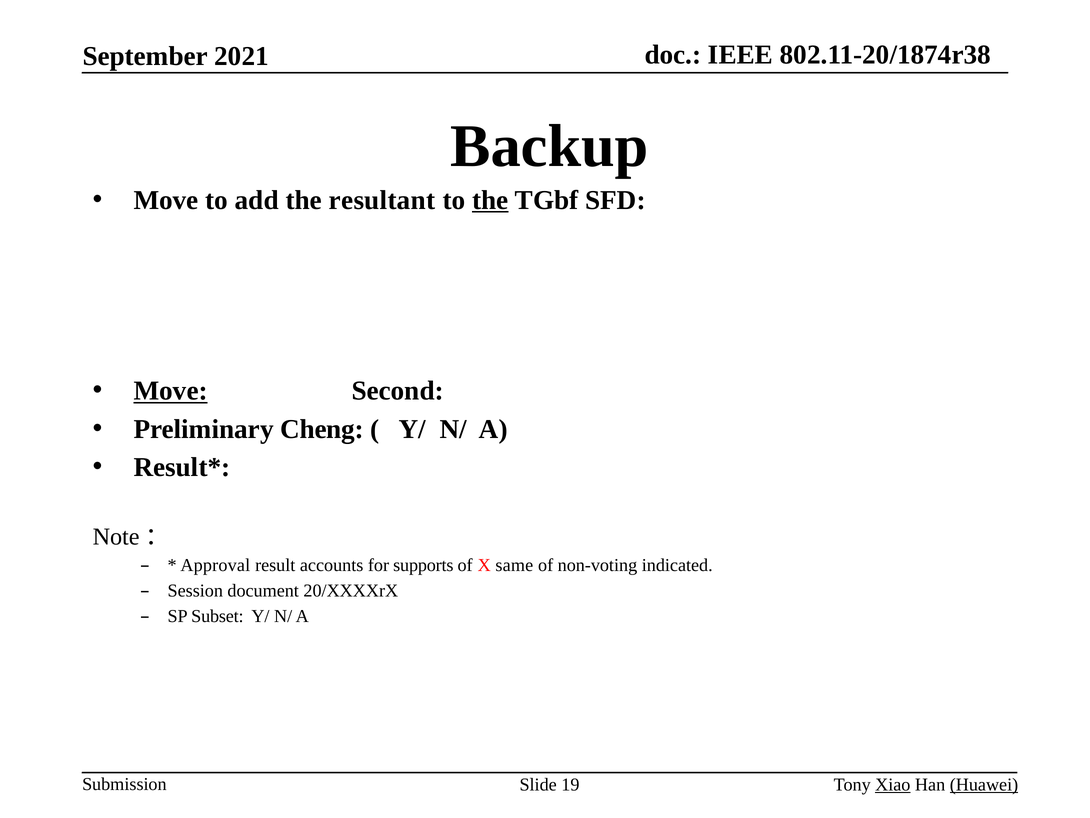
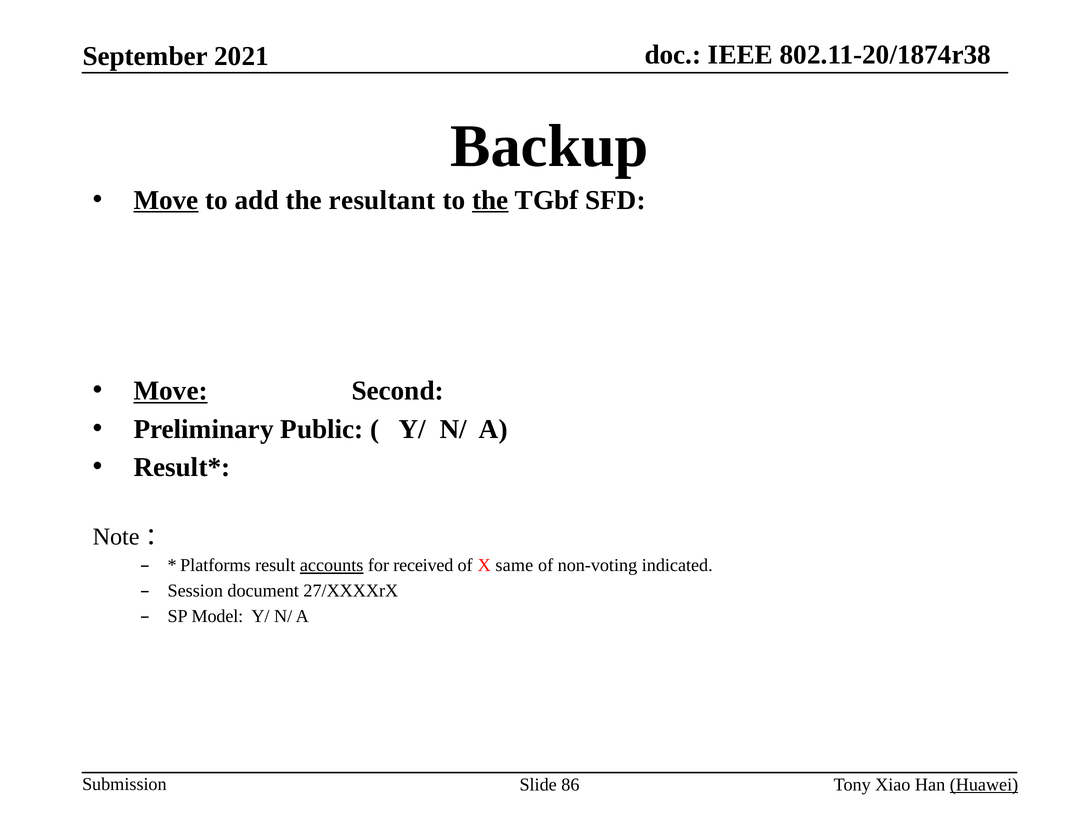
Move at (166, 200) underline: none -> present
Cheng: Cheng -> Public
Approval: Approval -> Platforms
accounts underline: none -> present
supports: supports -> received
20/XXXXrX: 20/XXXXrX -> 27/XXXXrX
Subset: Subset -> Model
19: 19 -> 86
Xiao underline: present -> none
